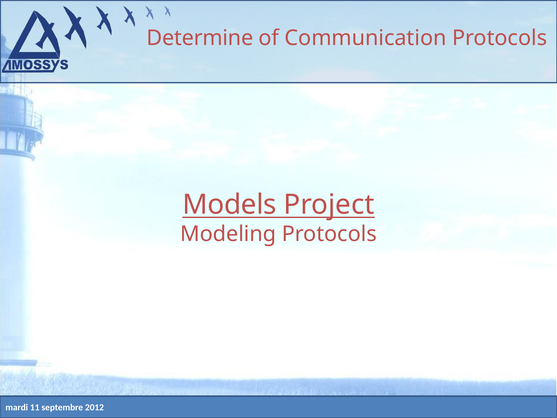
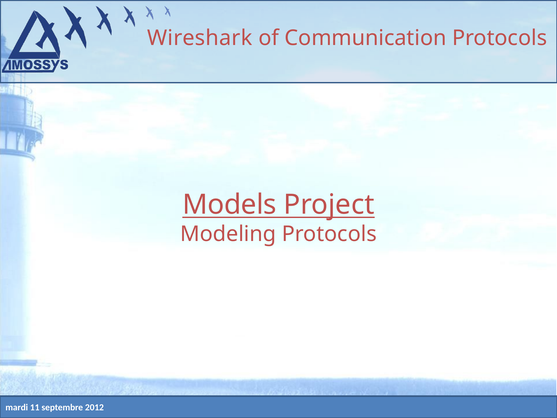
Determine: Determine -> Wireshark
